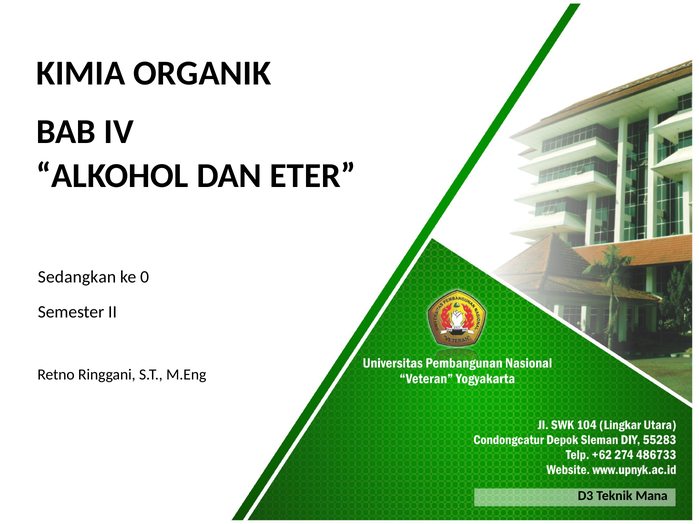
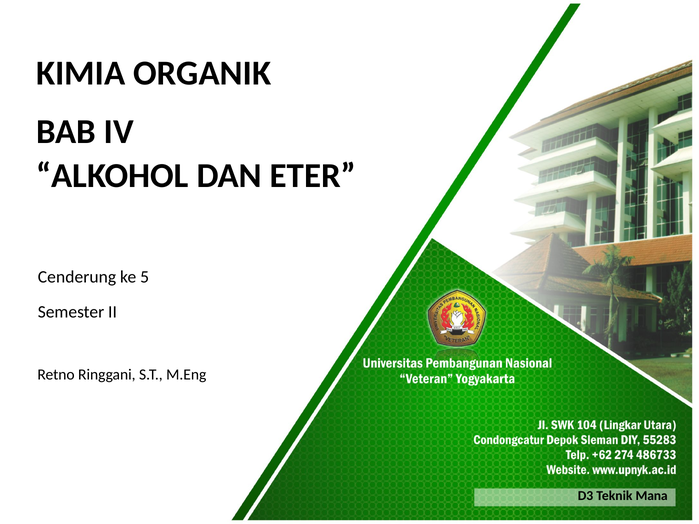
Sedangkan: Sedangkan -> Cenderung
0: 0 -> 5
